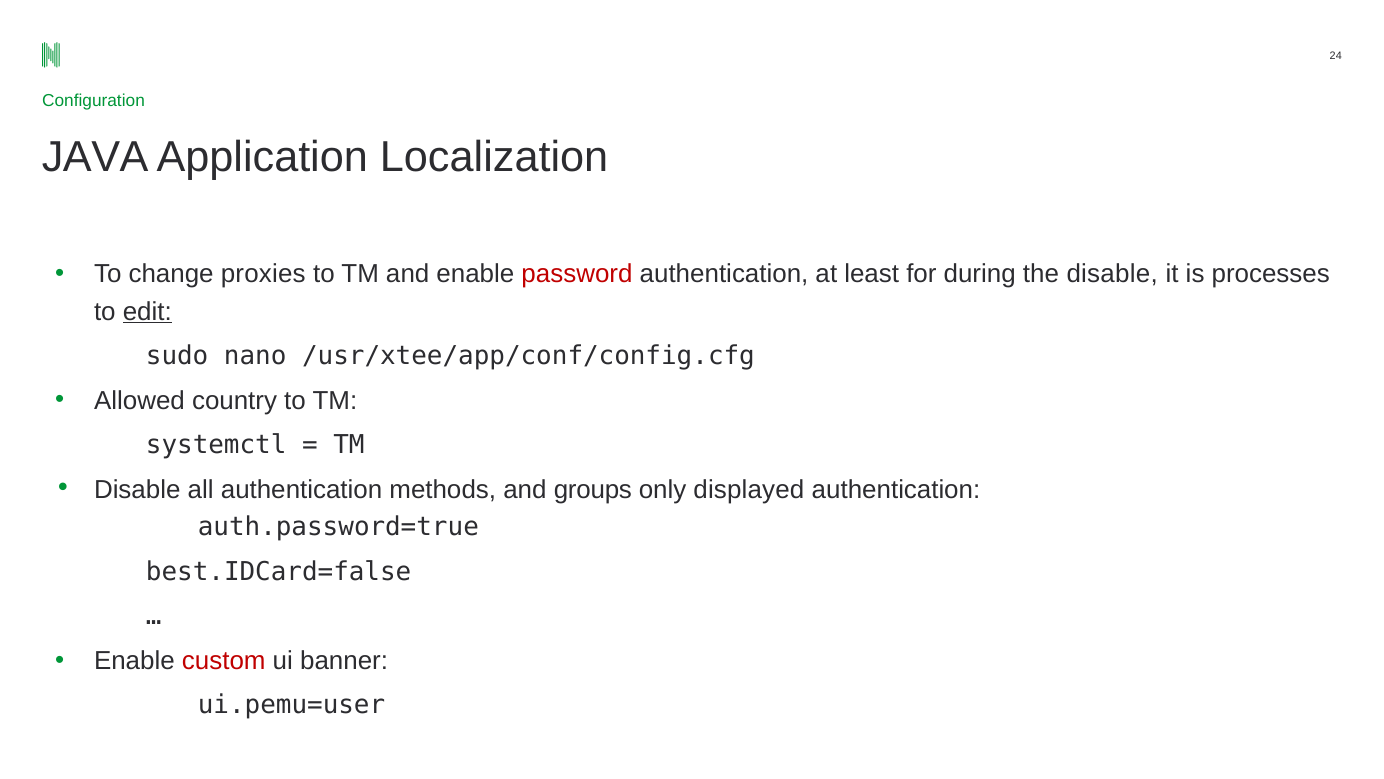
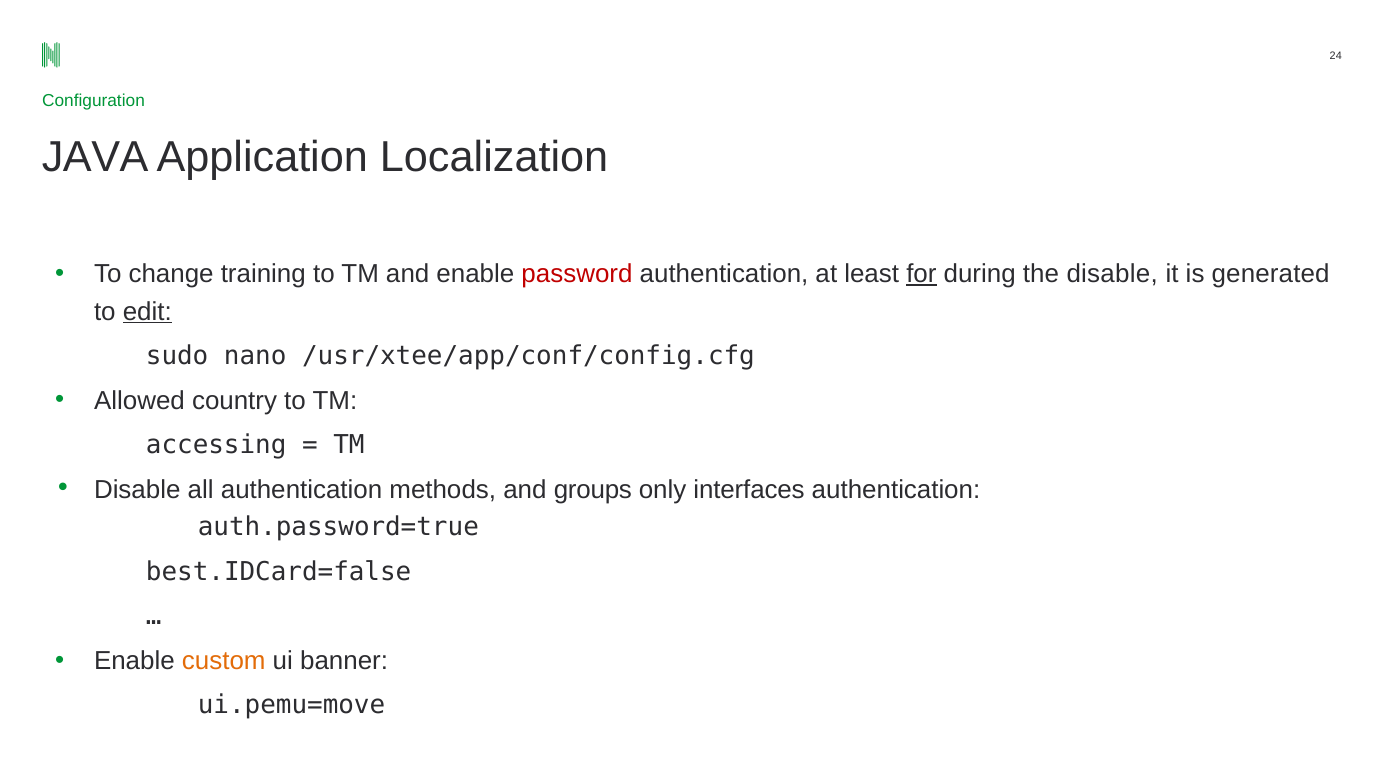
proxies: proxies -> training
for underline: none -> present
processes: processes -> generated
systemctl: systemctl -> accessing
displayed: displayed -> interfaces
custom colour: red -> orange
ui.pemu=user: ui.pemu=user -> ui.pemu=move
